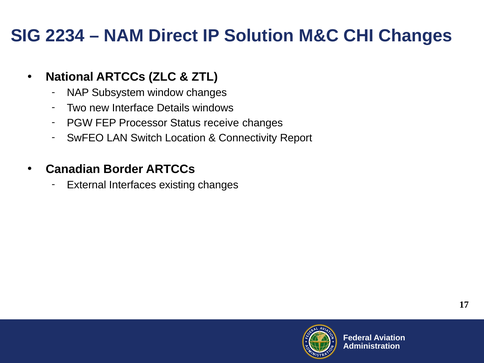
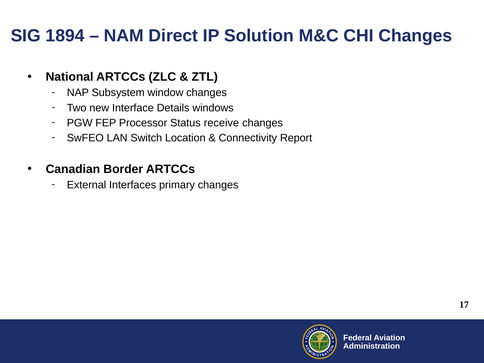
2234: 2234 -> 1894
existing: existing -> primary
